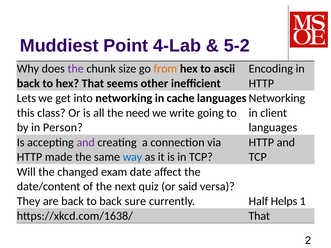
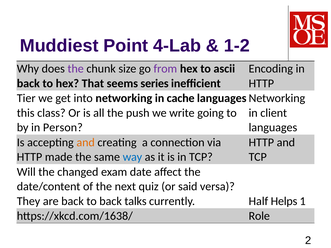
5-2: 5-2 -> 1-2
from colour: orange -> purple
other: other -> series
Lets: Lets -> Tier
need: need -> push
and at (86, 142) colour: purple -> orange
sure: sure -> talks
https://xkcd.com/1638/ That: That -> Role
